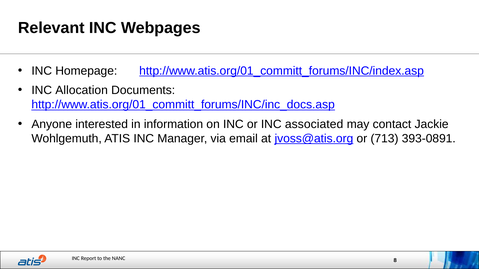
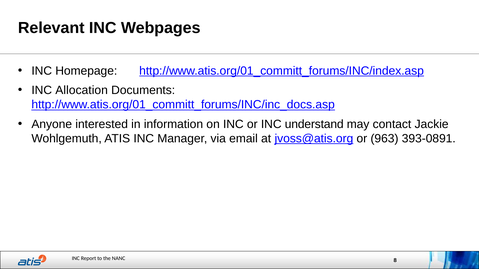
associated: associated -> understand
713: 713 -> 963
